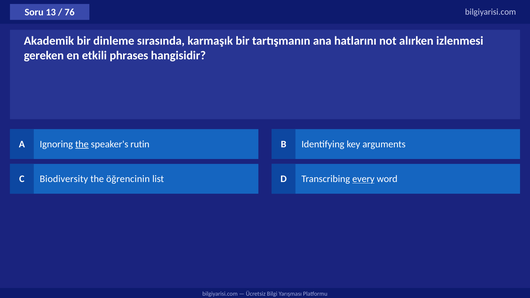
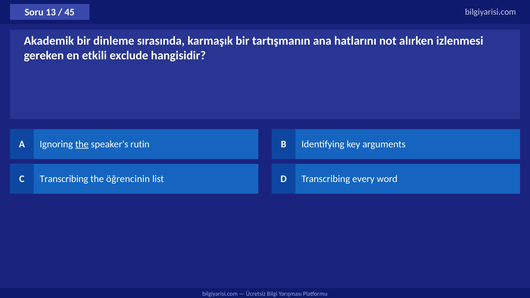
76: 76 -> 45
phrases: phrases -> exclude
C Biodiversity: Biodiversity -> Transcribing
every underline: present -> none
